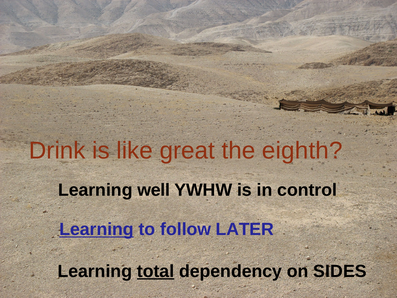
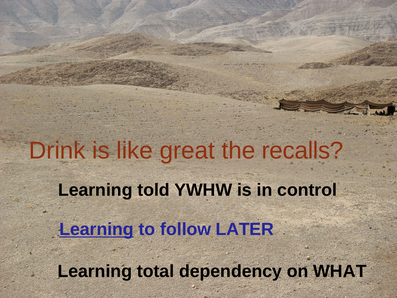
eighth: eighth -> recalls
well: well -> told
total underline: present -> none
SIDES: SIDES -> WHAT
